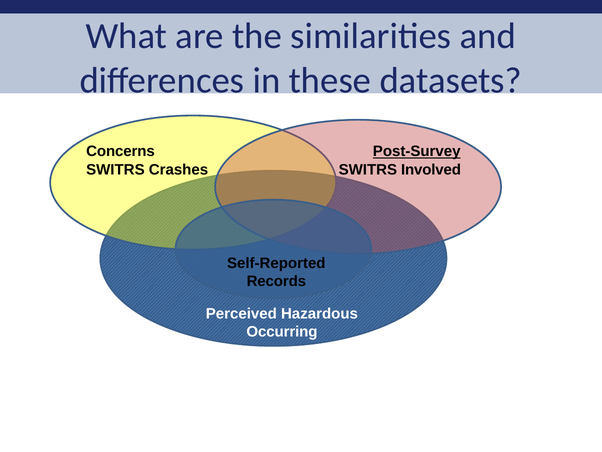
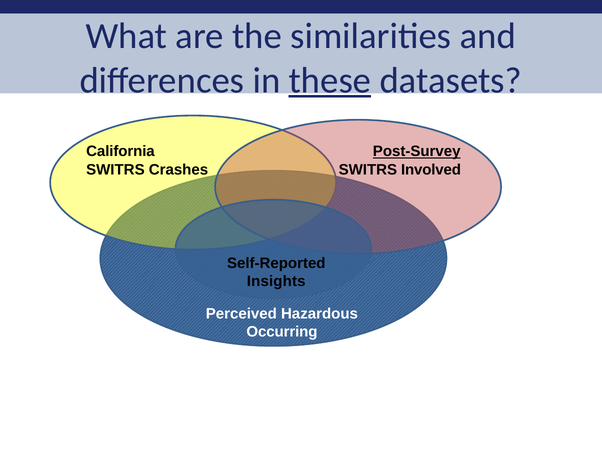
these underline: none -> present
Concerns: Concerns -> California
Records: Records -> Insights
